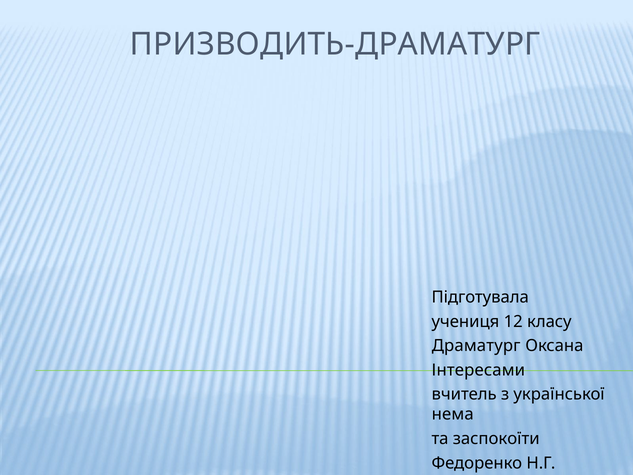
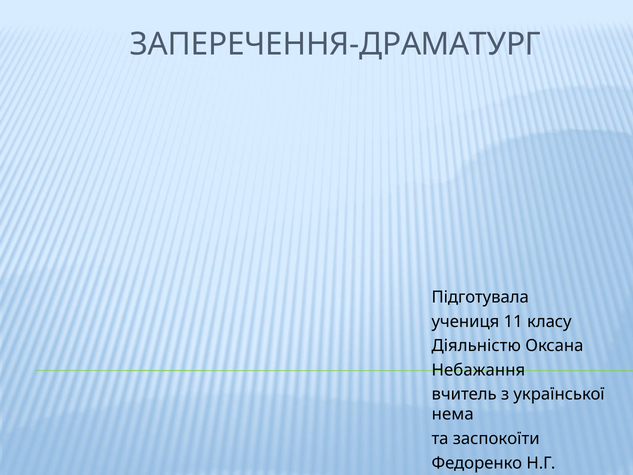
ПРИЗВОДИТЬ-ДРАМАТУРГ: ПРИЗВОДИТЬ-ДРАМАТУРГ -> ЗАПЕРЕЧЕННЯ-ДРАМАТУРГ
12: 12 -> 11
Драматург: Драматург -> Діяльністю
Інтересами: Інтересами -> Небажання
